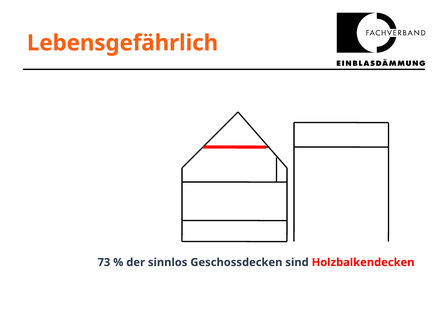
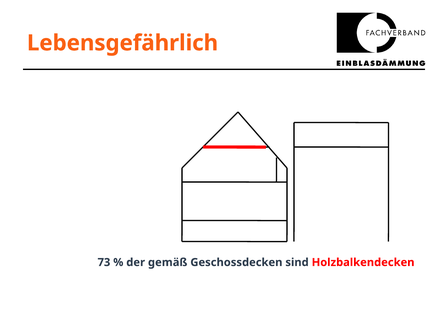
sinnlos: sinnlos -> gemäß
